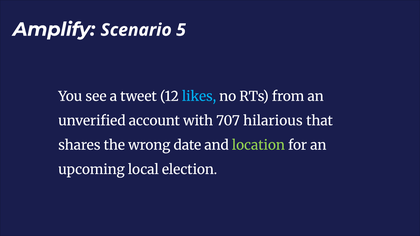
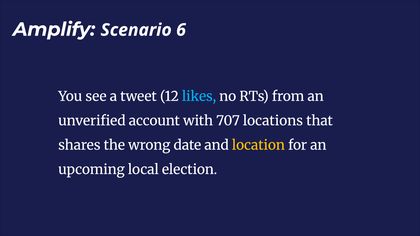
5: 5 -> 6
hilarious: hilarious -> locations
location colour: light green -> yellow
